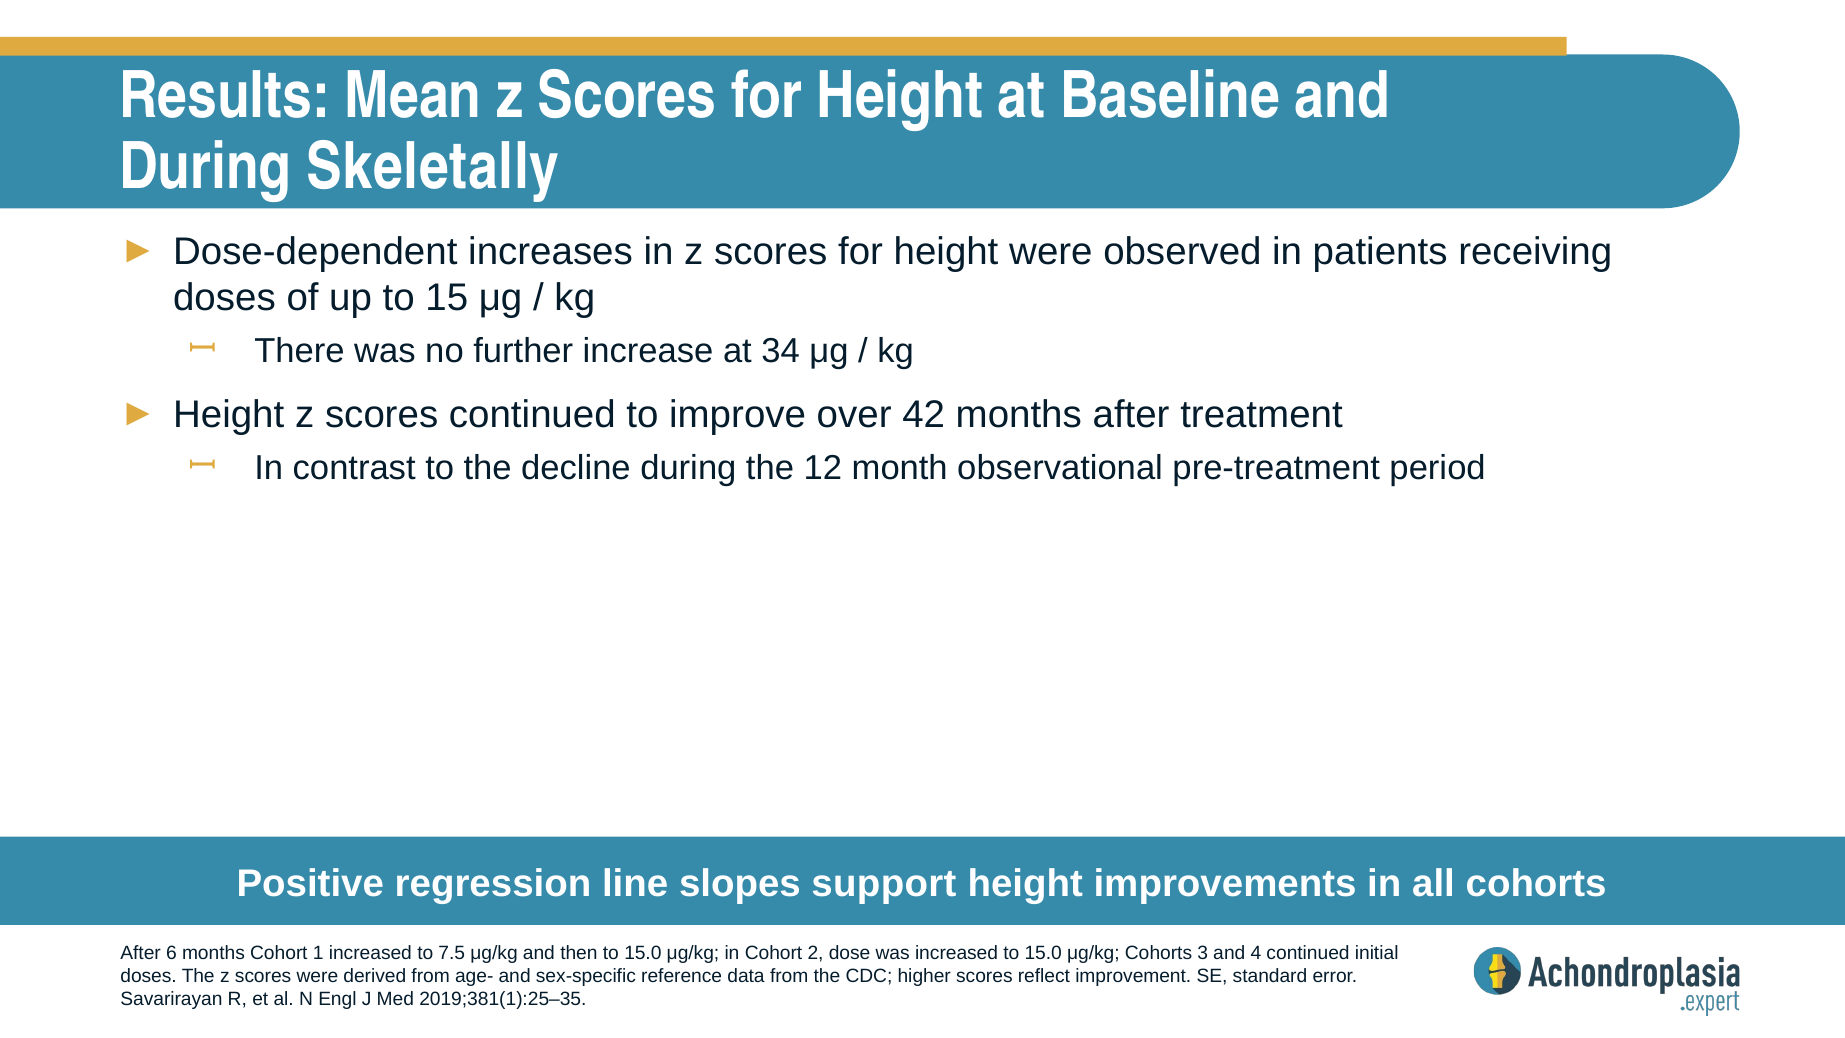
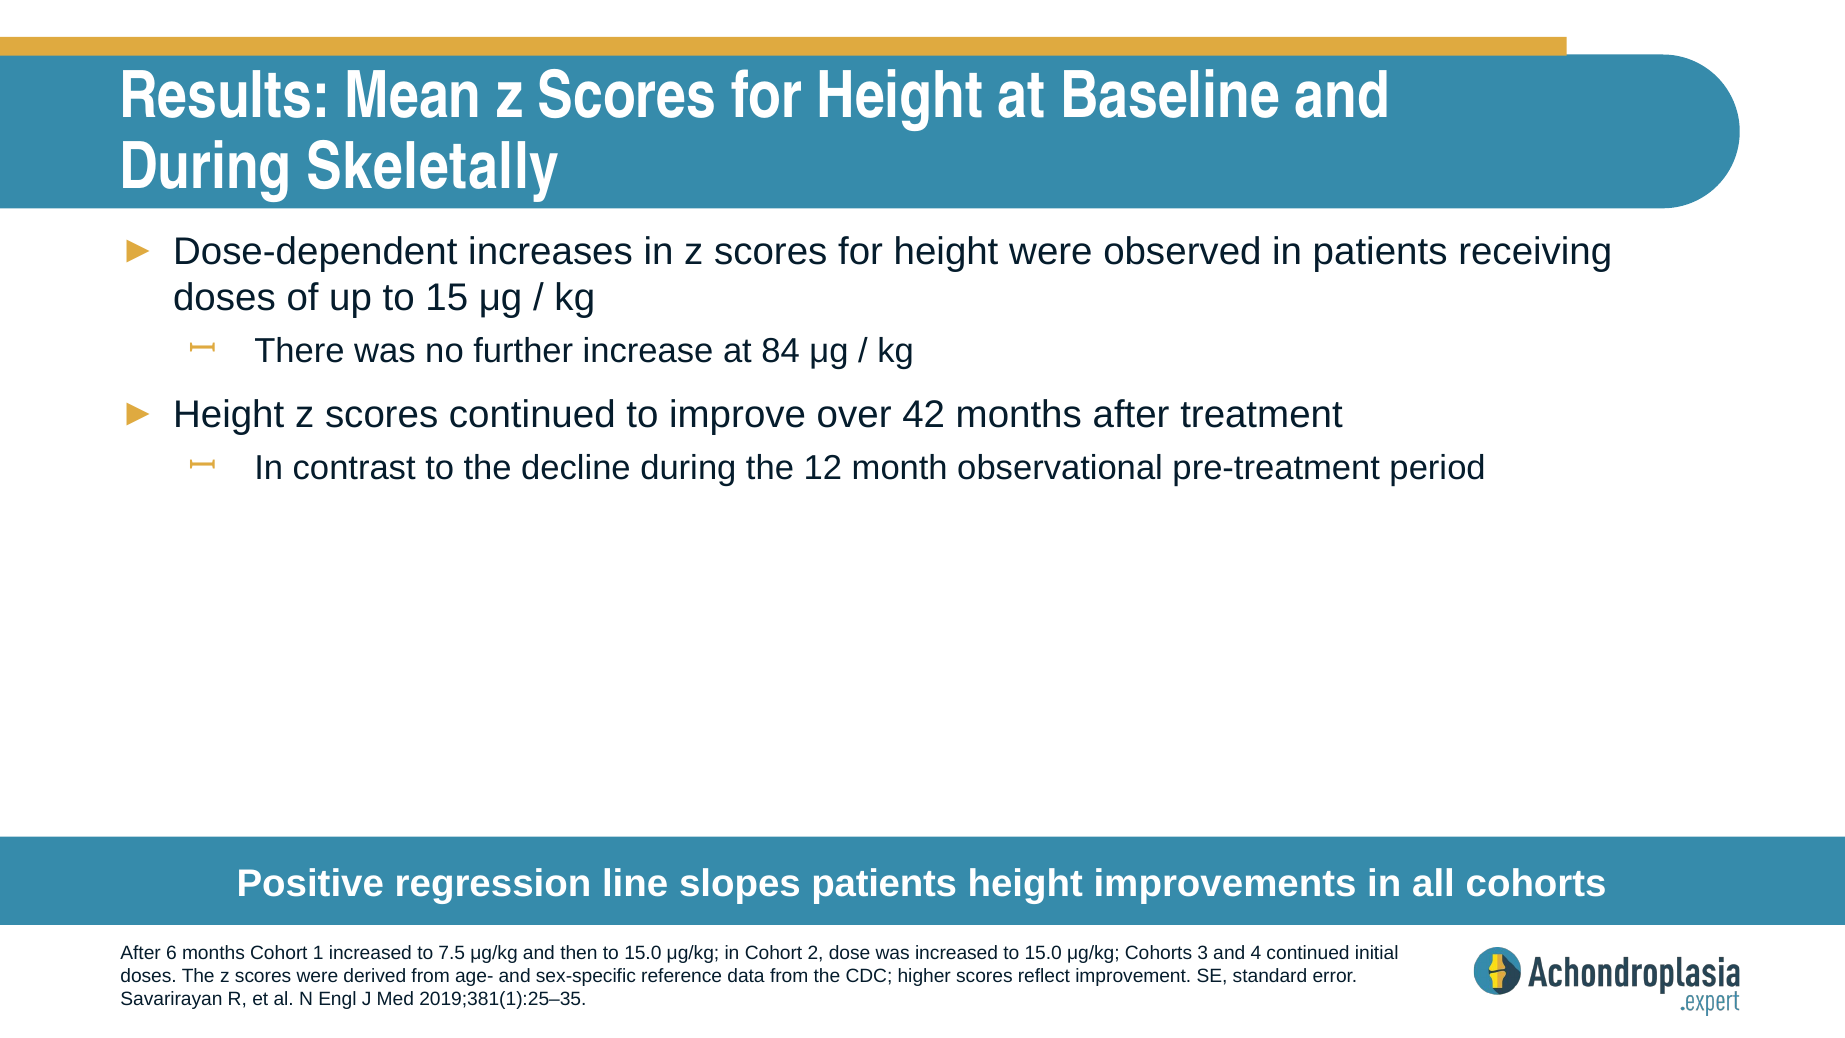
34: 34 -> 84
slopes support: support -> patients
